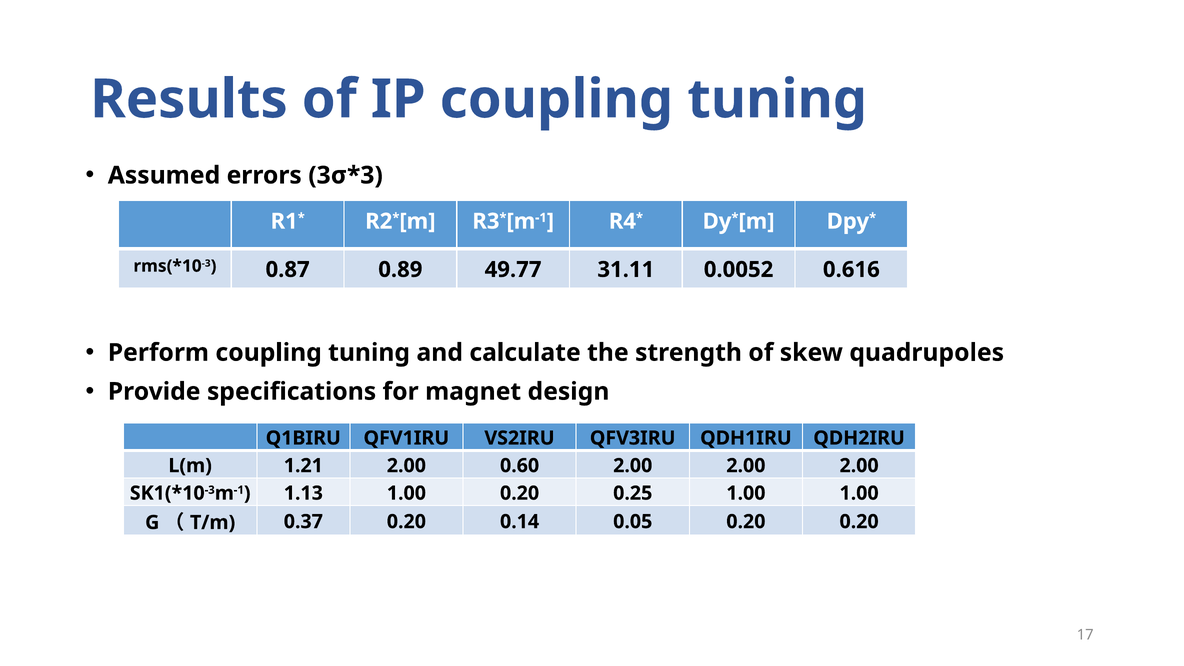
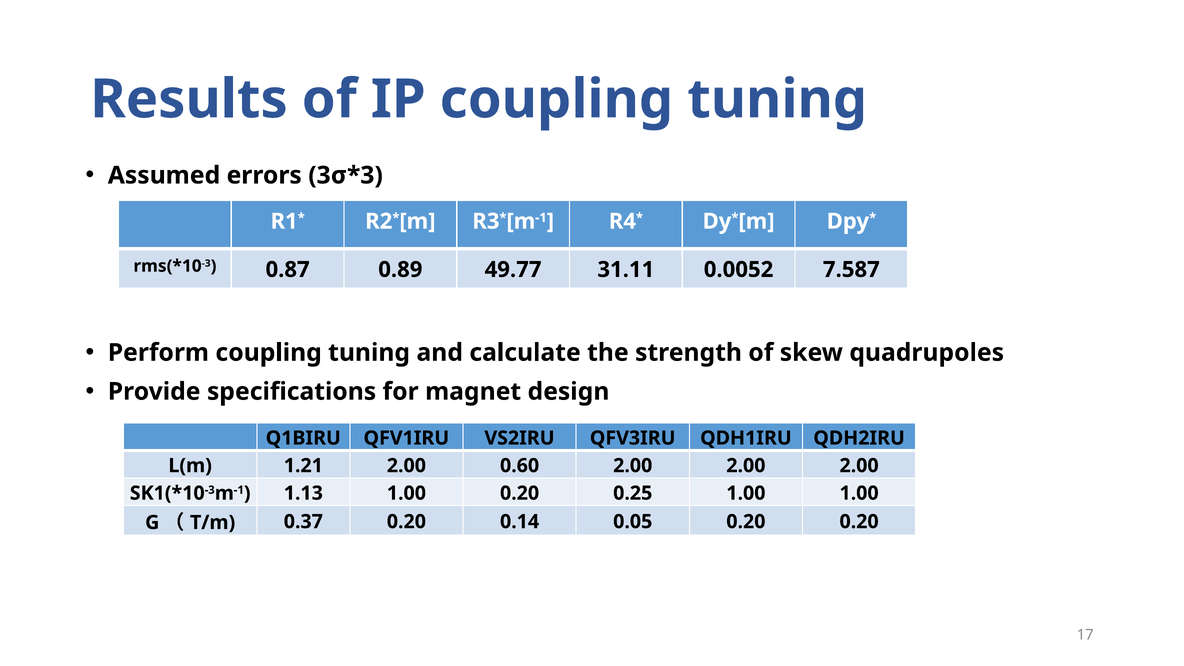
0.616: 0.616 -> 7.587
